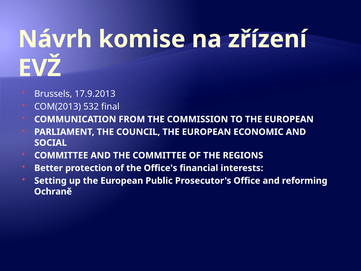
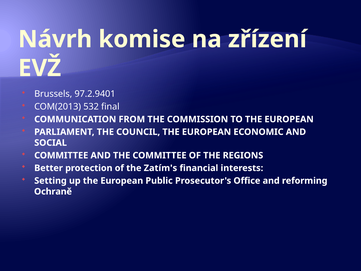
17.9.2013: 17.9.2013 -> 97.2.9401
Office's: Office's -> Zatím's
